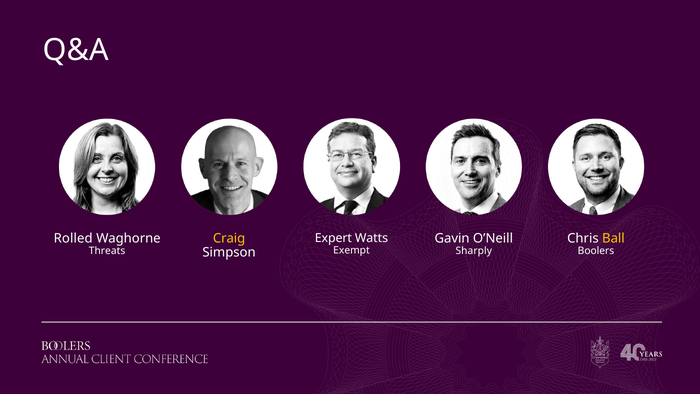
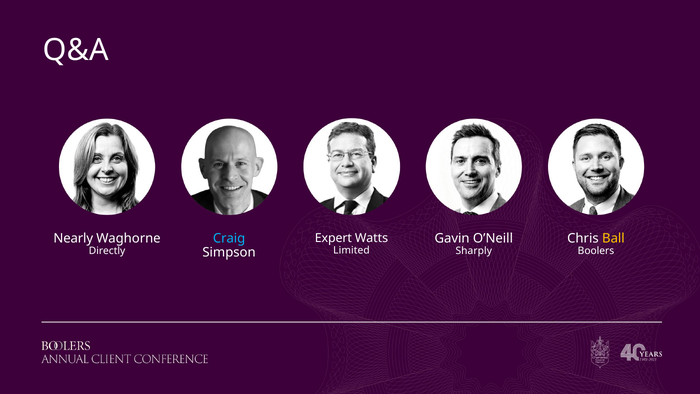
Rolled: Rolled -> Nearly
Craig colour: yellow -> light blue
Exempt: Exempt -> Limited
Threats: Threats -> Directly
